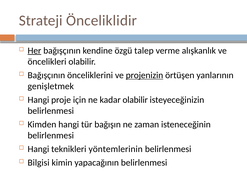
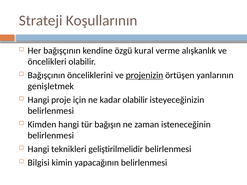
Önceliklidir: Önceliklidir -> Koşullarının
Her underline: present -> none
talep: talep -> kural
yöntemlerinin: yöntemlerinin -> geliştirilmelidir
